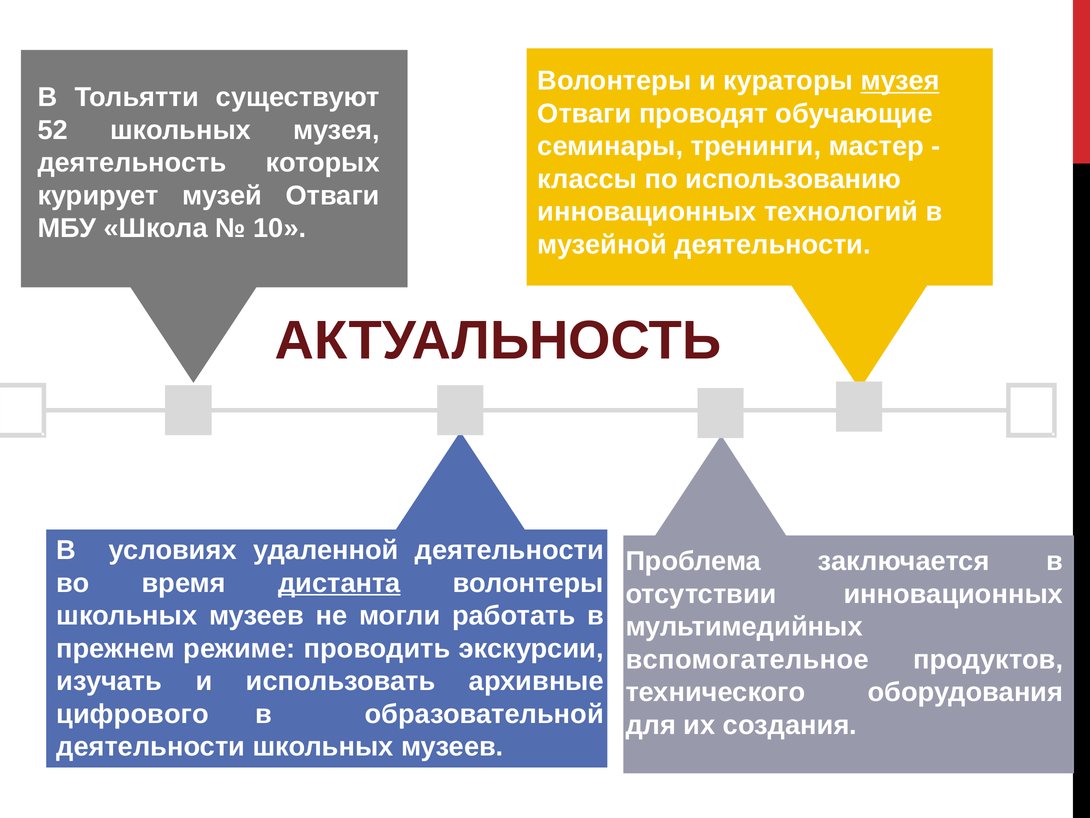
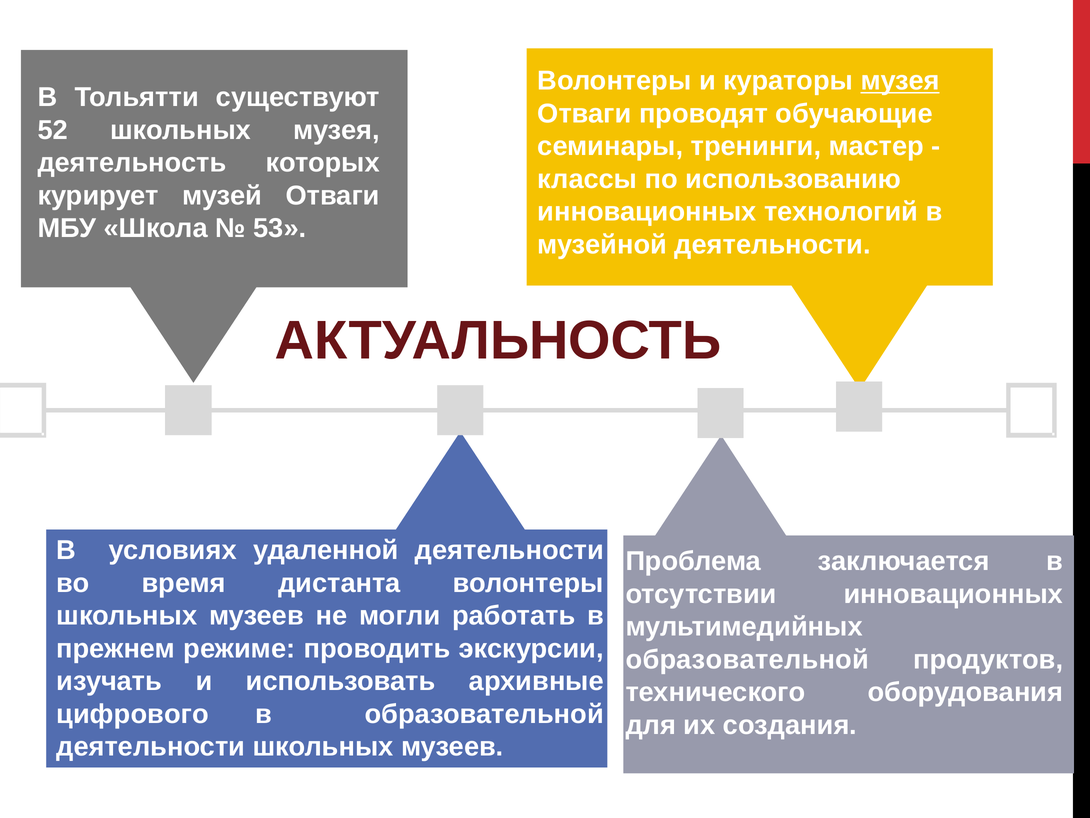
10: 10 -> 53
дистанта underline: present -> none
вспомогательное at (747, 659): вспомогательное -> образовательной
